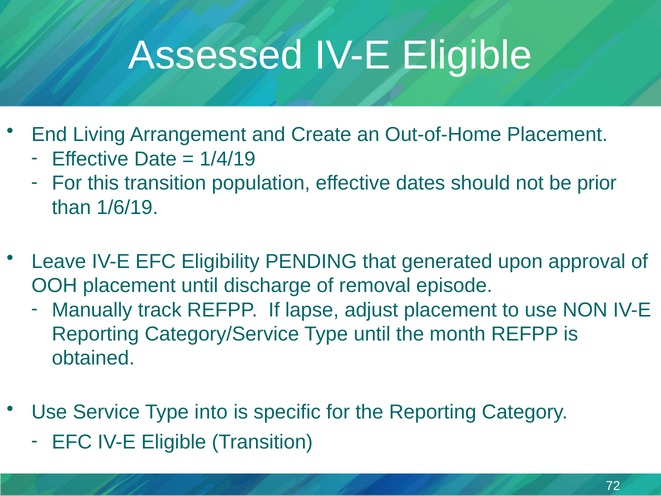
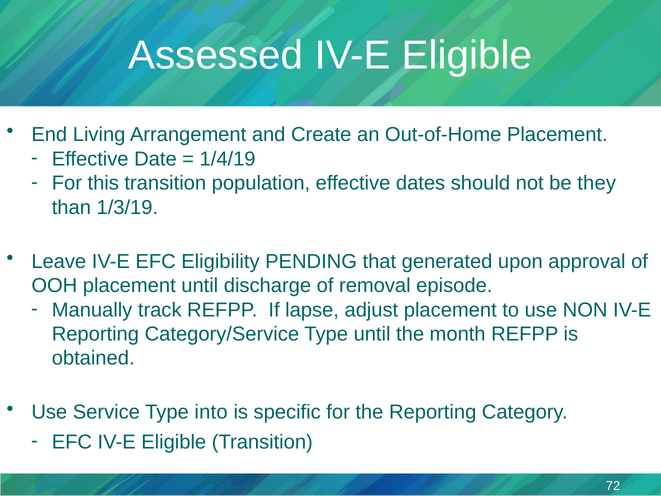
prior: prior -> they
1/6/19: 1/6/19 -> 1/3/19
